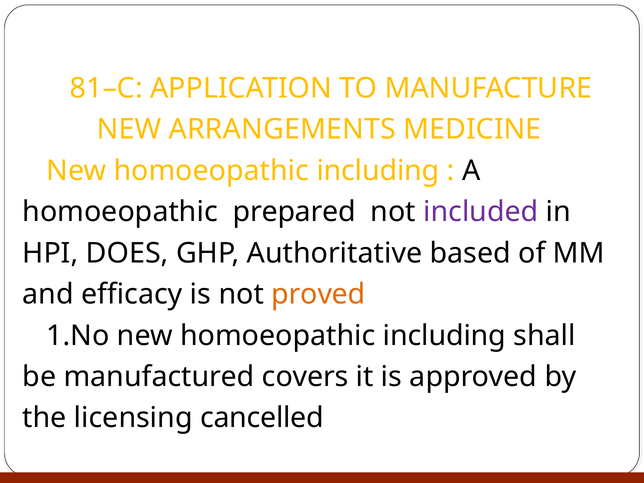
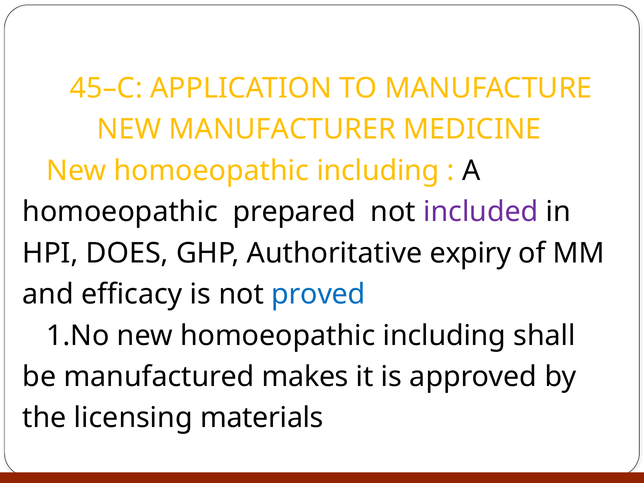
81–C: 81–C -> 45–C
ARRANGEMENTS: ARRANGEMENTS -> MANUFACTURER
based: based -> expiry
proved colour: orange -> blue
covers: covers -> makes
cancelled: cancelled -> materials
